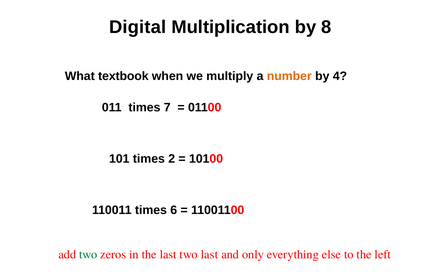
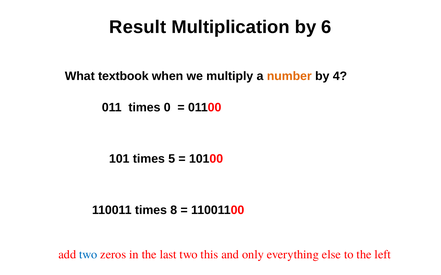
Digital: Digital -> Result
8: 8 -> 6
7: 7 -> 0
2: 2 -> 5
6: 6 -> 8
two at (88, 255) colour: green -> blue
two last: last -> this
